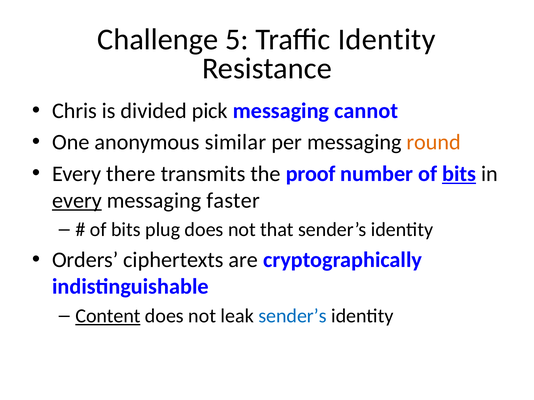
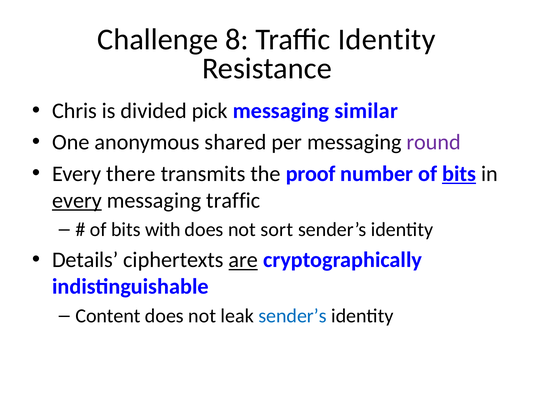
5: 5 -> 8
cannot: cannot -> similar
similar: similar -> shared
round colour: orange -> purple
messaging faster: faster -> traffic
plug: plug -> with
that: that -> sort
Orders: Orders -> Details
are underline: none -> present
Content underline: present -> none
